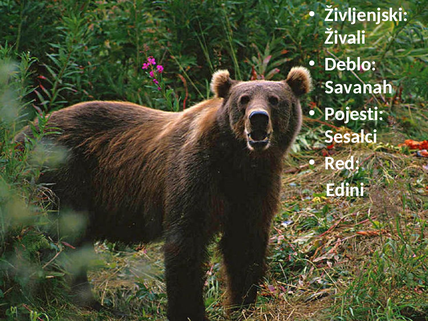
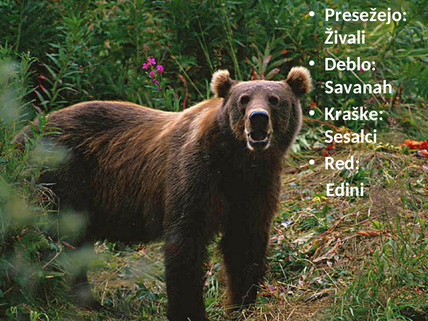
Življenjski: Življenjski -> Presežejo
Pojesti: Pojesti -> Kraške
